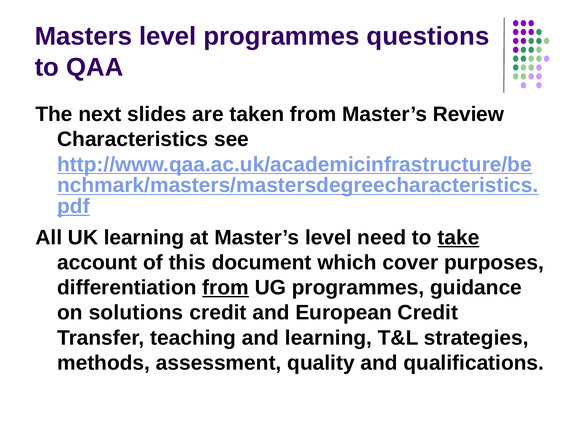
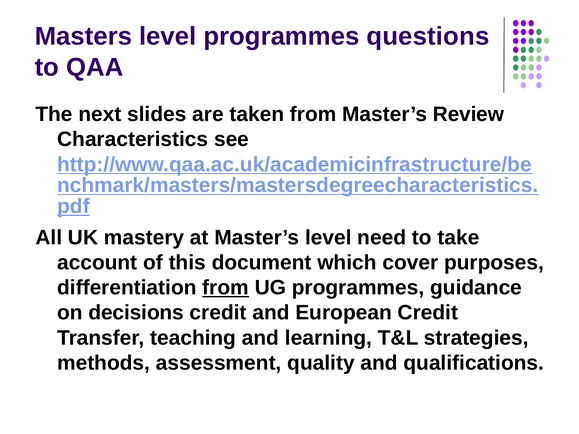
UK learning: learning -> mastery
take underline: present -> none
solutions: solutions -> decisions
